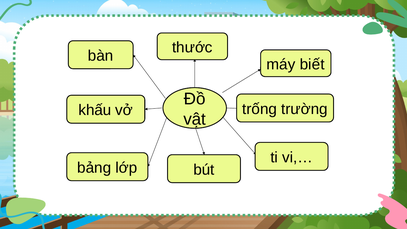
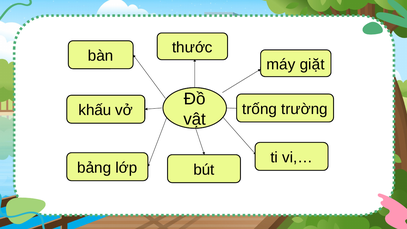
biết: biết -> giặt
